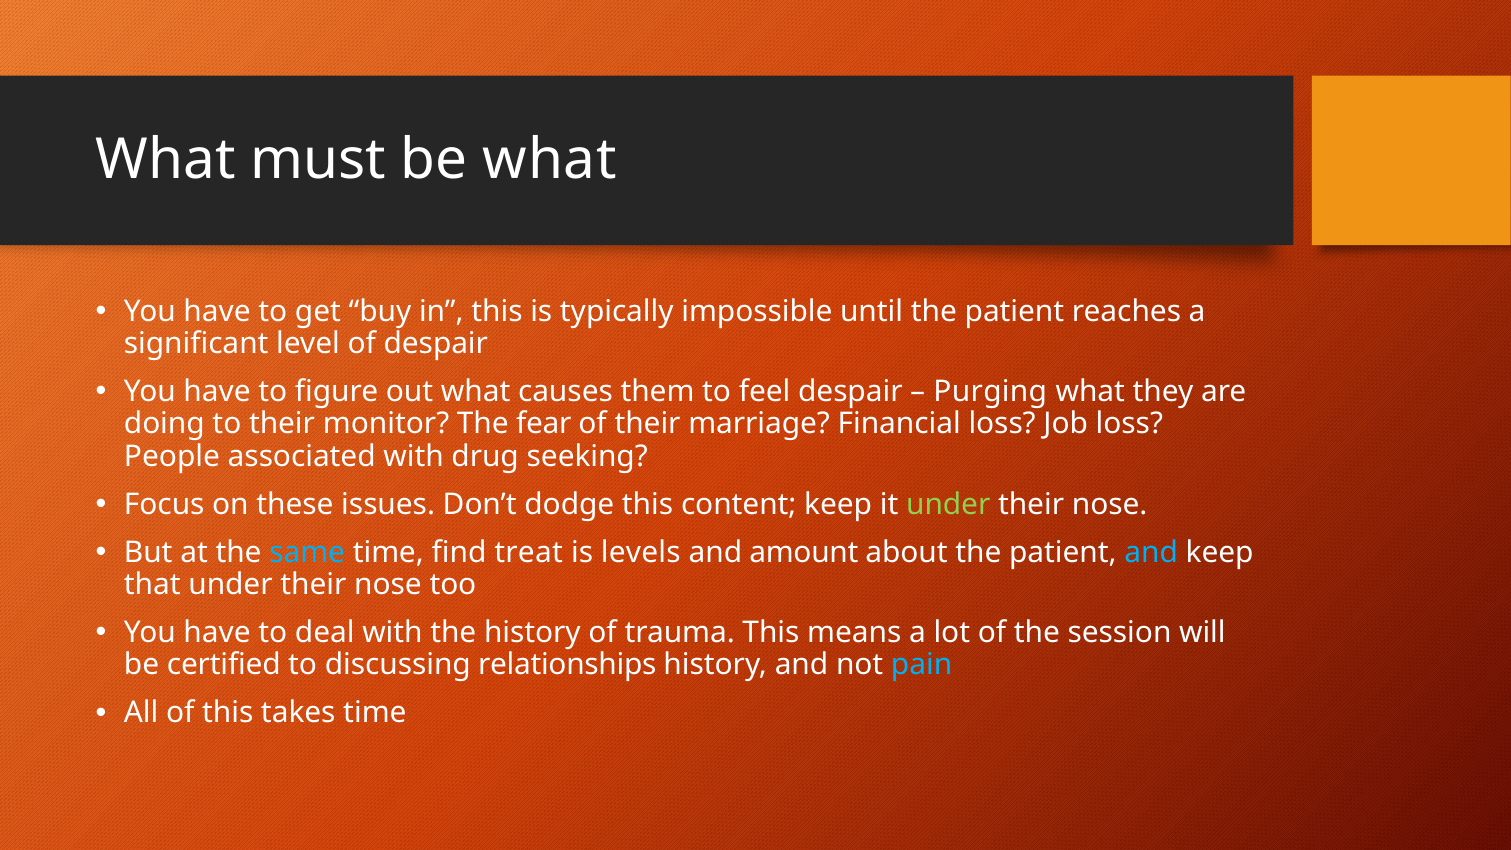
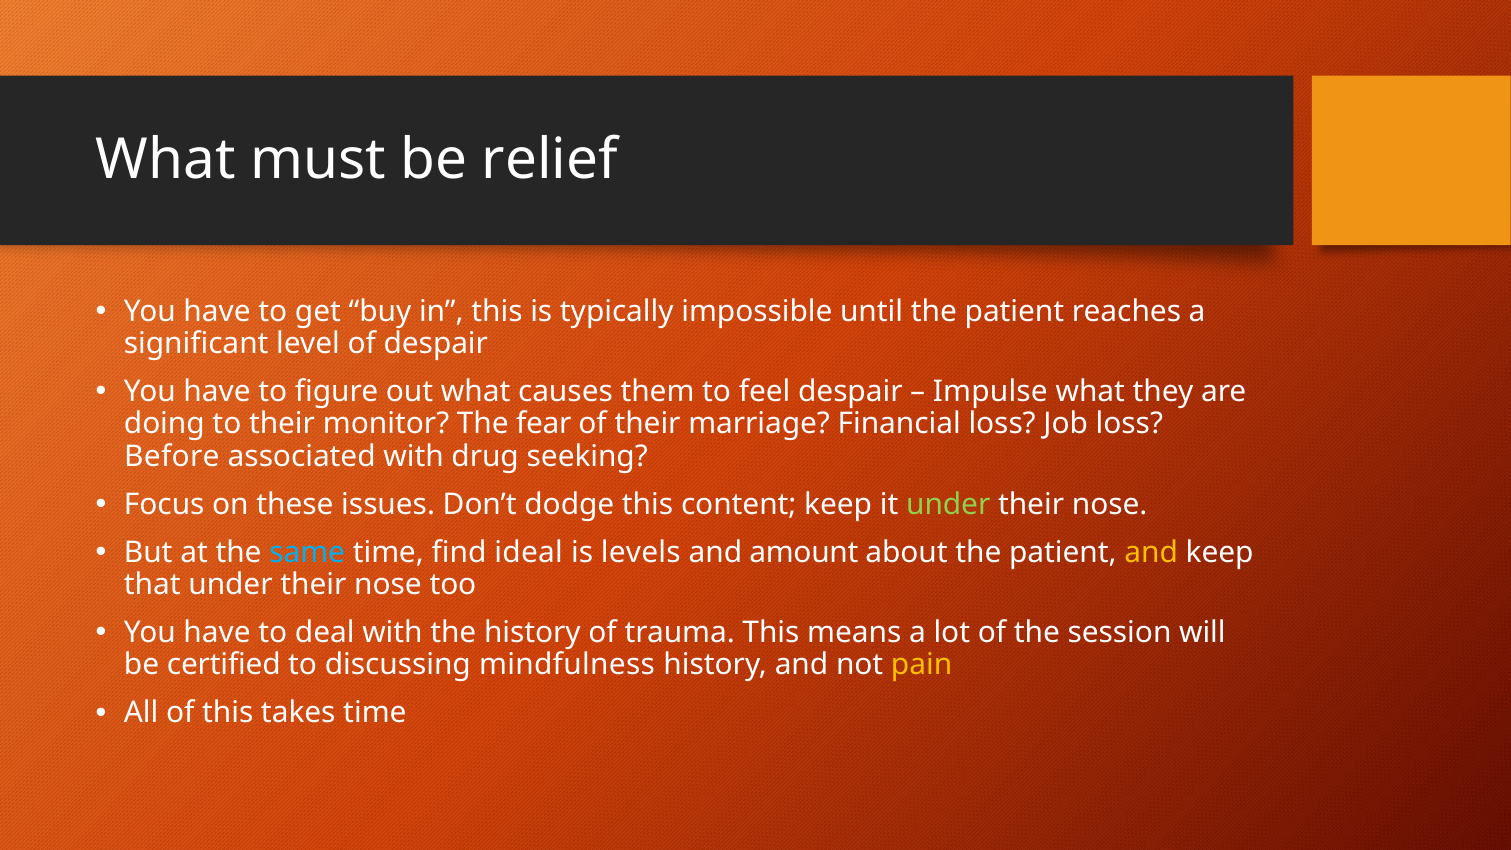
be what: what -> relief
Purging: Purging -> Impulse
People: People -> Before
treat: treat -> ideal
and at (1151, 552) colour: light blue -> yellow
relationships: relationships -> mindfulness
pain colour: light blue -> yellow
